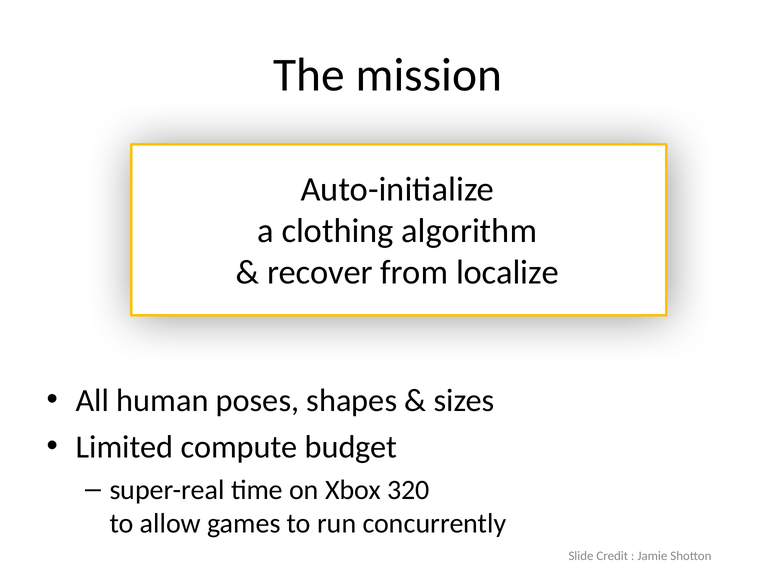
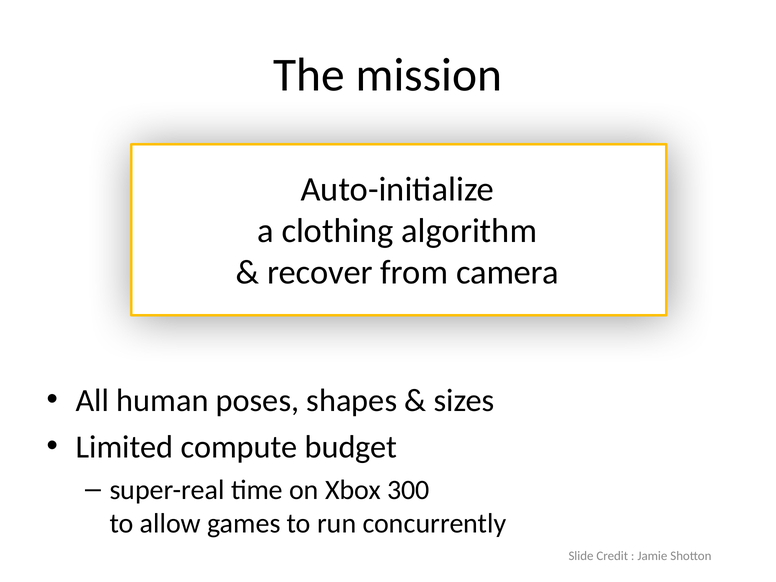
localize: localize -> camera
320: 320 -> 300
